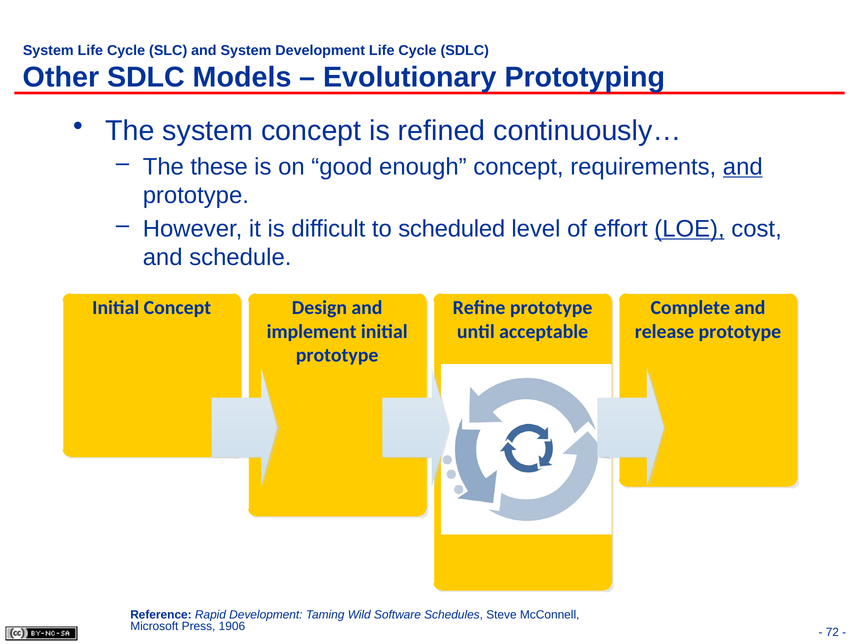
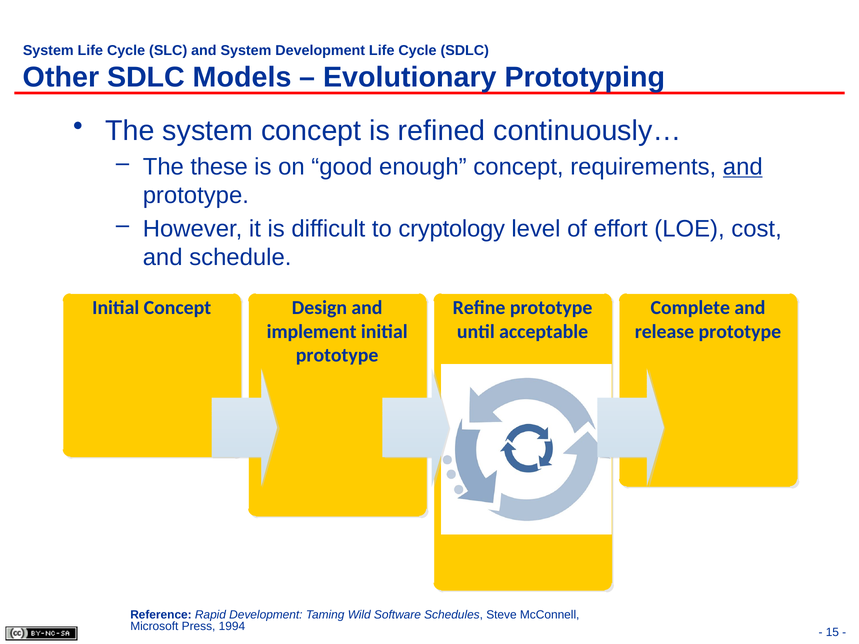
scheduled: scheduled -> cryptology
LOE underline: present -> none
1906: 1906 -> 1994
72: 72 -> 15
